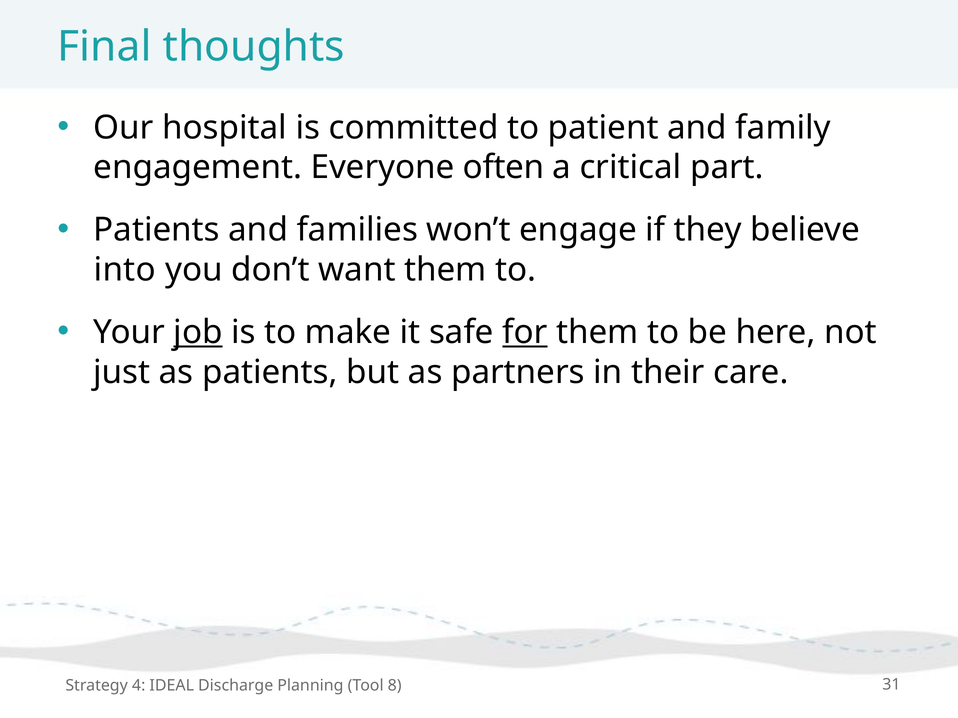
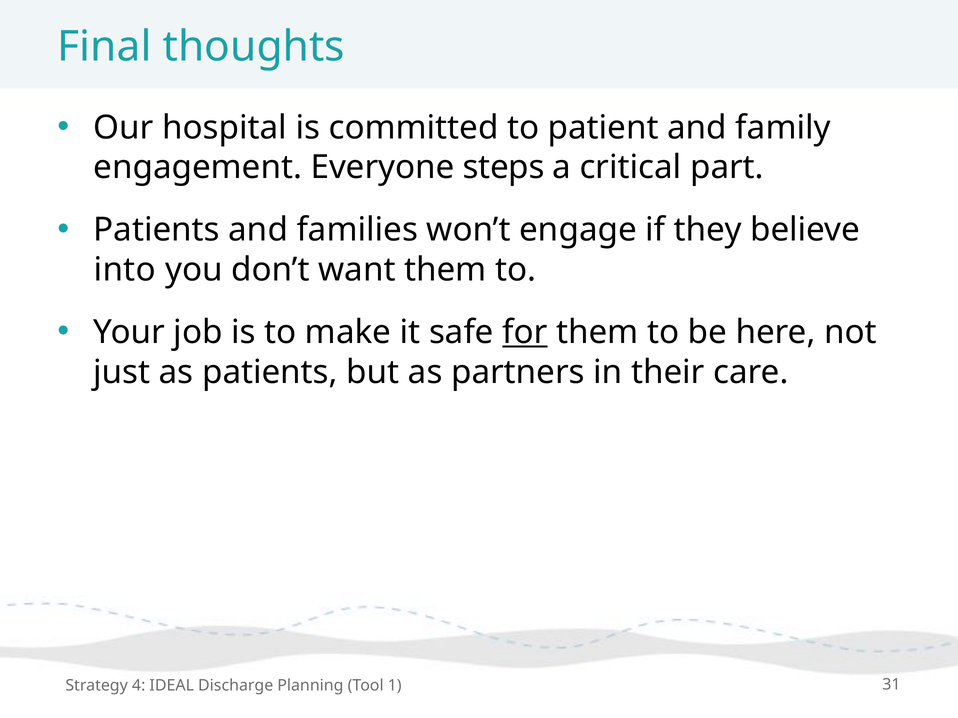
often: often -> steps
job underline: present -> none
8: 8 -> 1
